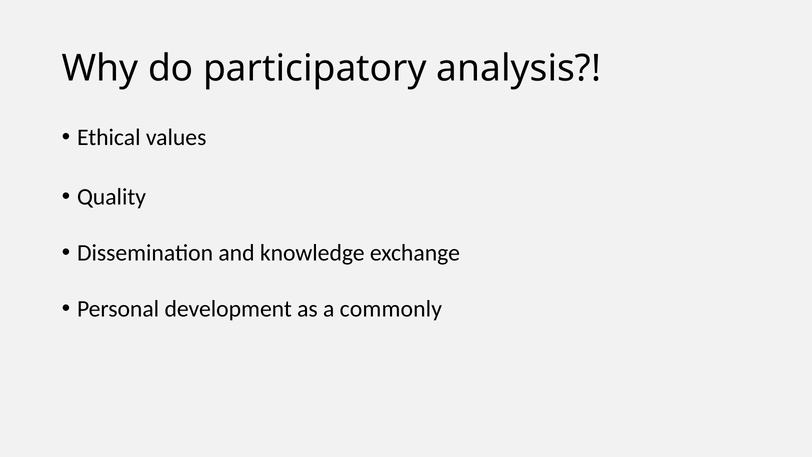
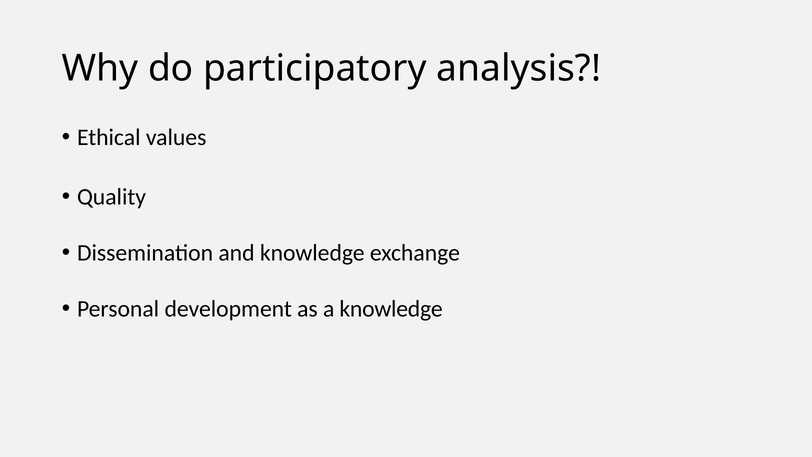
a commonly: commonly -> knowledge
